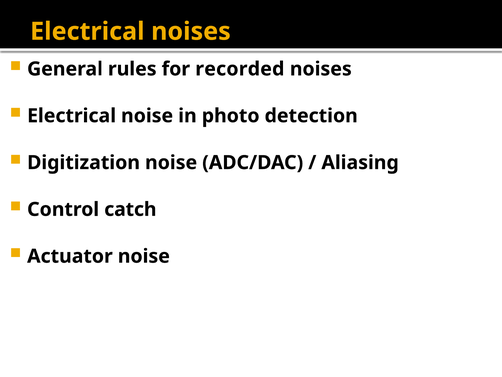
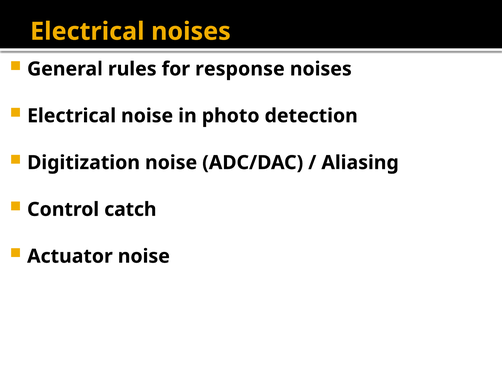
recorded: recorded -> response
